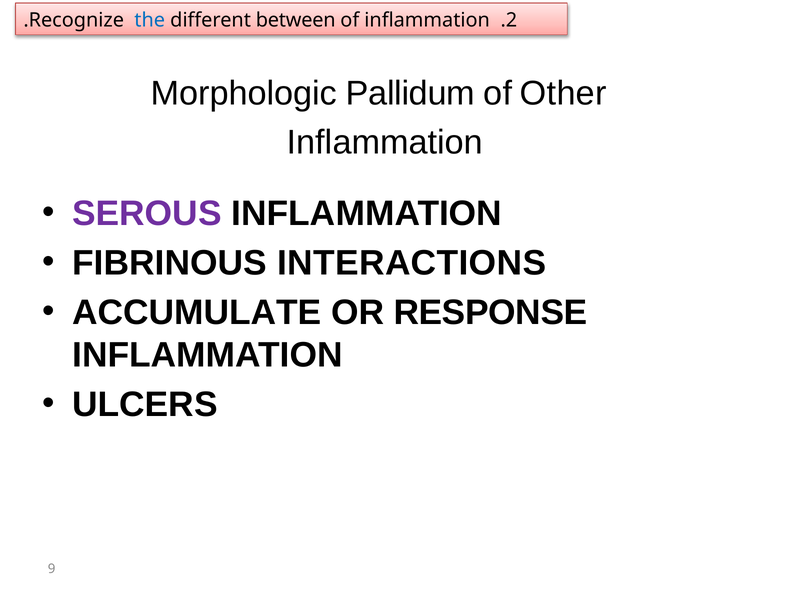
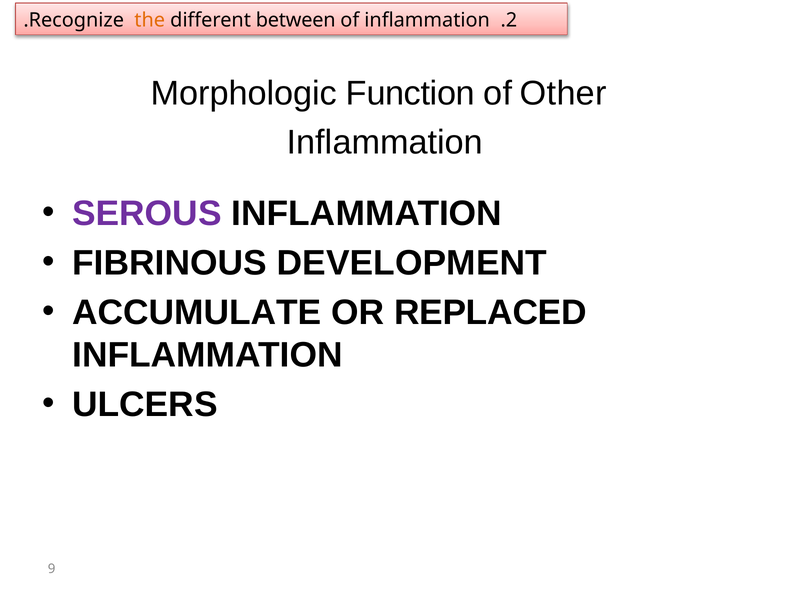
the colour: blue -> orange
Pallidum: Pallidum -> Function
INTERACTIONS: INTERACTIONS -> DEVELOPMENT
RESPONSE: RESPONSE -> REPLACED
